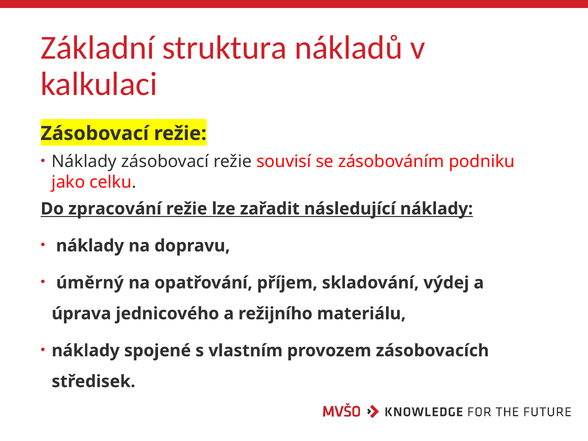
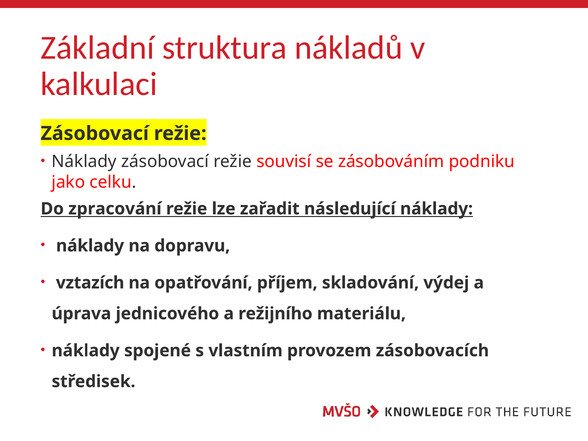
úměrný: úměrný -> vztazích
